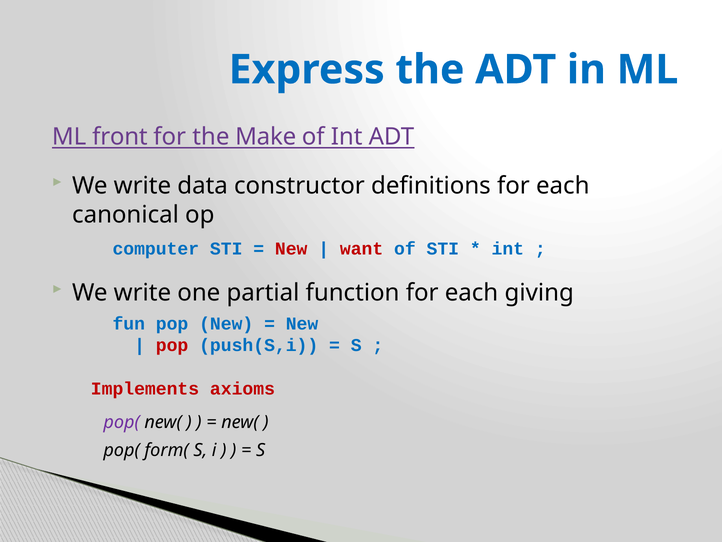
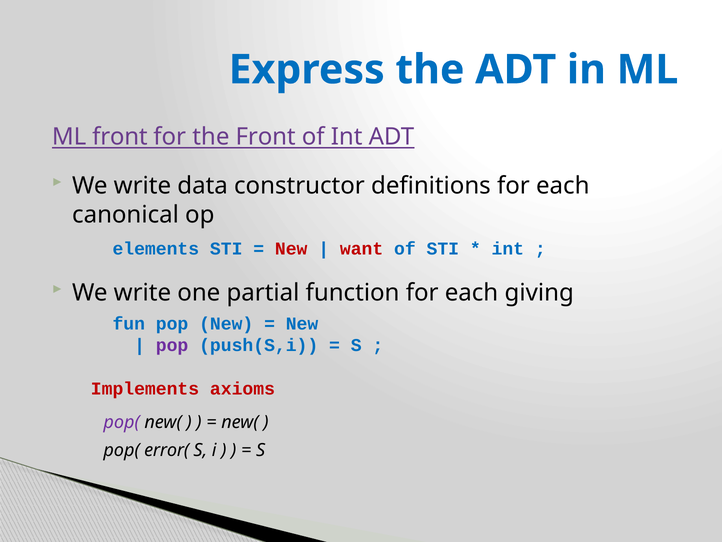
the Make: Make -> Front
computer: computer -> elements
pop at (172, 345) colour: red -> purple
form(: form( -> error(
